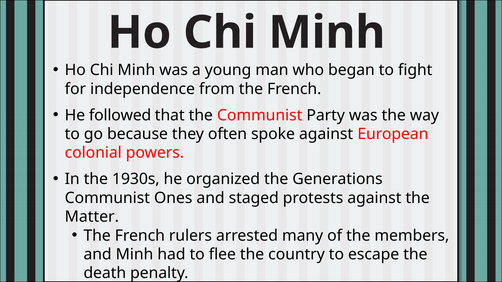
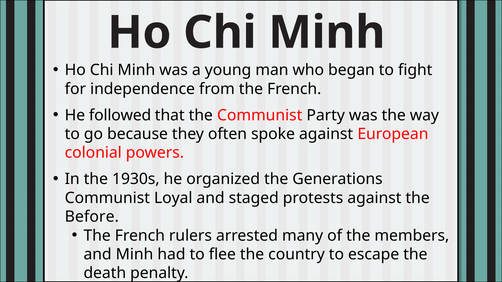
Ones: Ones -> Loyal
Matter: Matter -> Before
